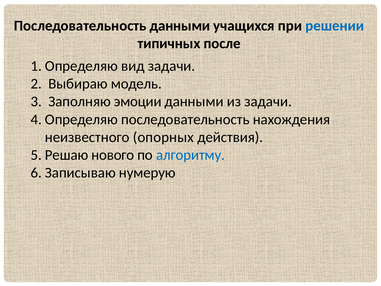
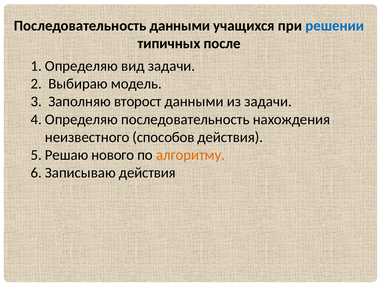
эмоции: эмоции -> второст
опорных: опорных -> способов
алгоритму colour: blue -> orange
нумерую at (147, 173): нумерую -> действия
